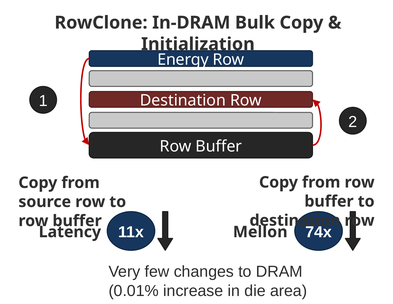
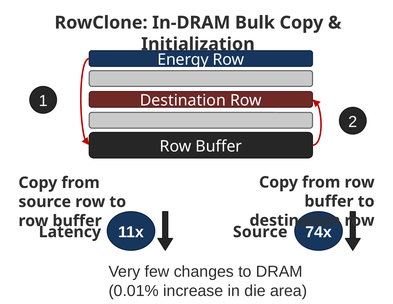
Latency Mellon: Mellon -> Source
